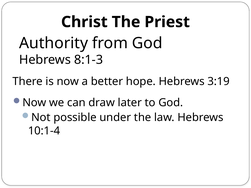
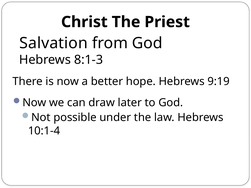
Authority: Authority -> Salvation
3:19: 3:19 -> 9:19
